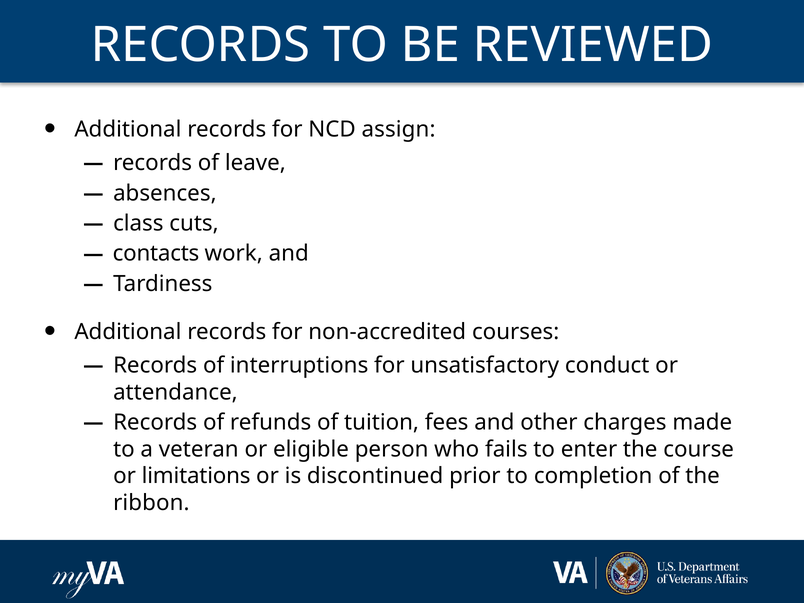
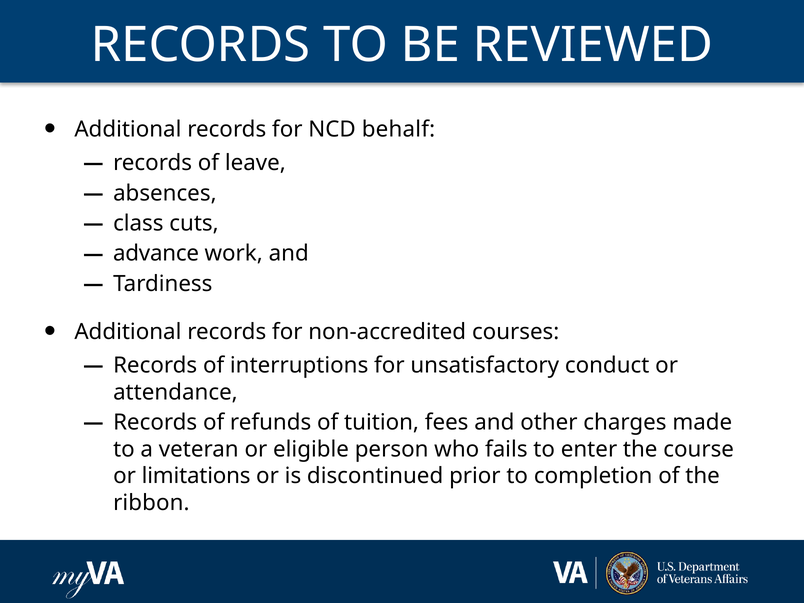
assign: assign -> behalf
contacts: contacts -> advance
